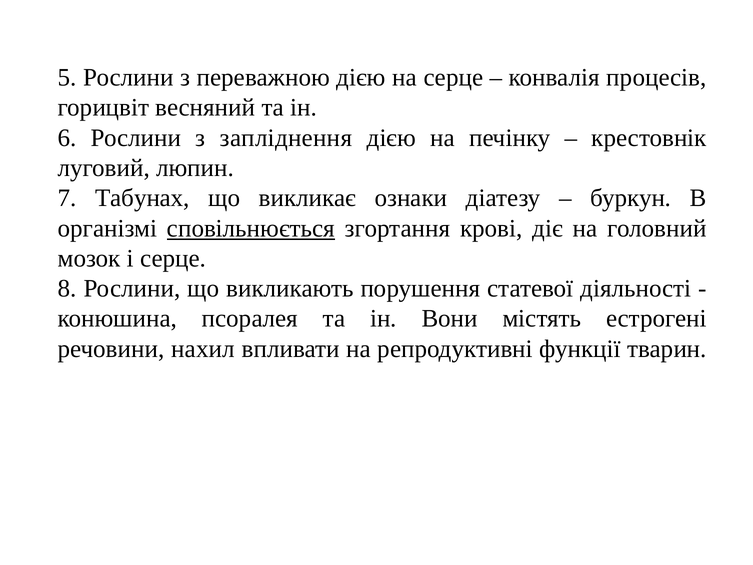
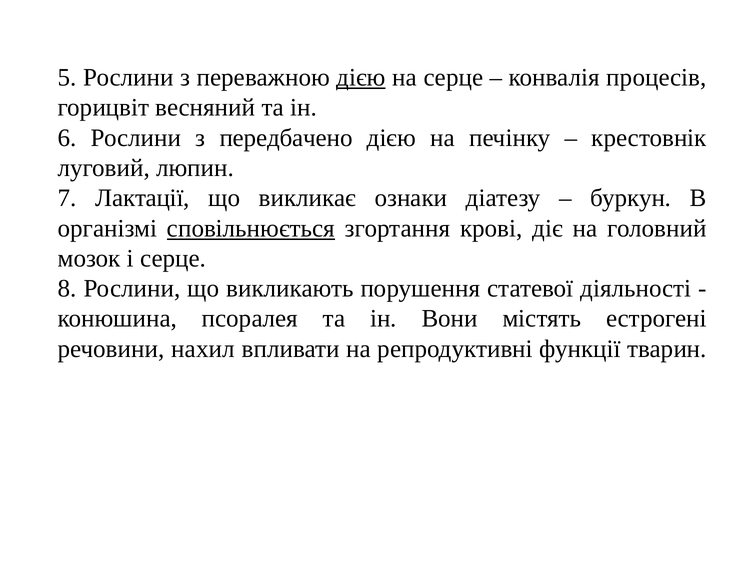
дією at (361, 78) underline: none -> present
запліднення: запліднення -> передбачено
Табунах: Табунах -> Лактації
